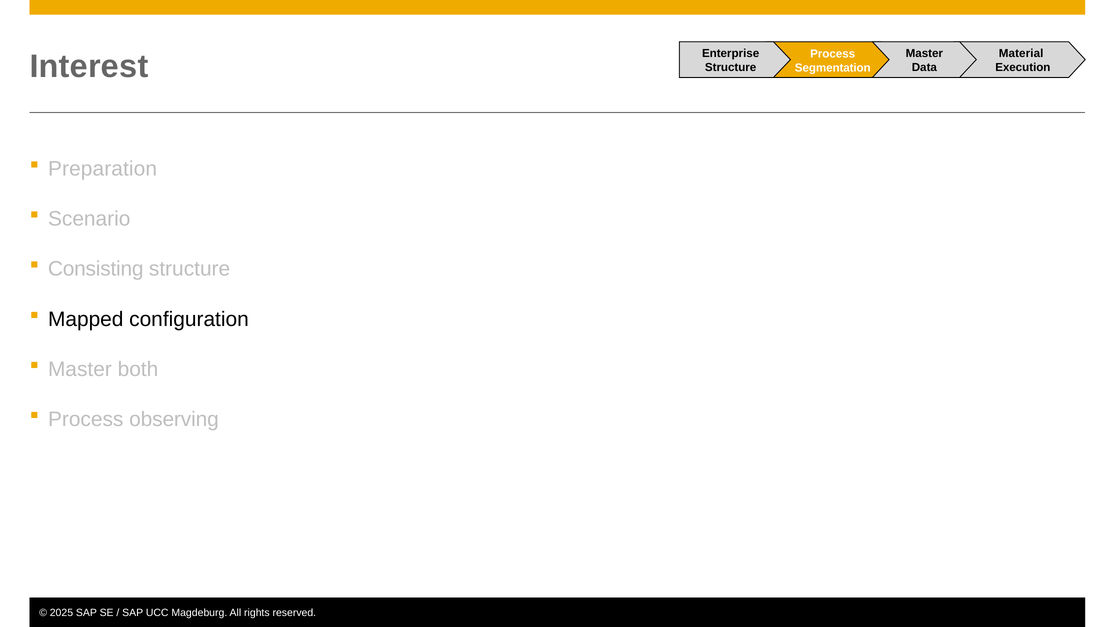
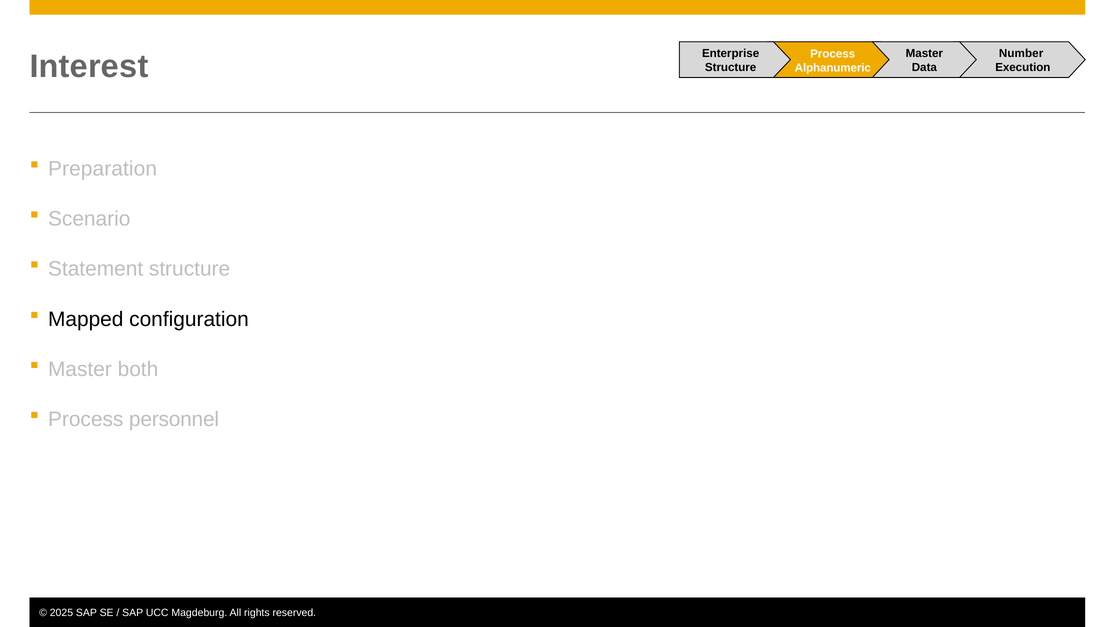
Material: Material -> Number
Segmentation: Segmentation -> Alphanumeric
Consisting: Consisting -> Statement
observing: observing -> personnel
